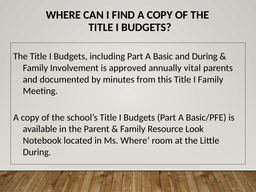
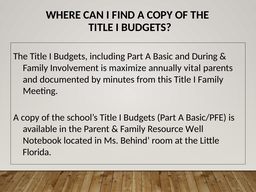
approved: approved -> maximize
Look: Look -> Well
Ms Where: Where -> Behind
During at (37, 152): During -> Florida
